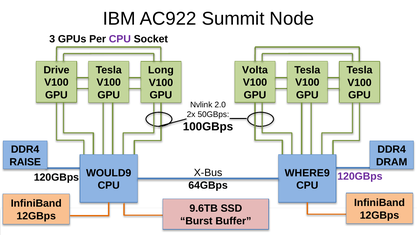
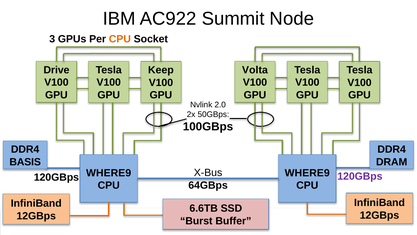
CPU at (120, 39) colour: purple -> orange
Long: Long -> Keep
RAISE: RAISE -> BASIS
WOULD9 at (109, 173): WOULD9 -> WHERE9
9.6TB: 9.6TB -> 6.6TB
